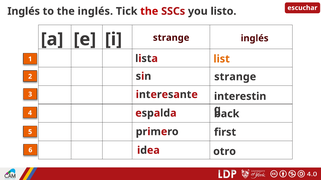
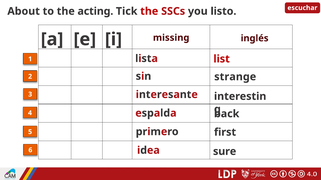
Inglés at (24, 11): Inglés -> About
the inglés: inglés -> acting
strange at (171, 38): strange -> missing
list colour: orange -> red
otro: otro -> sure
